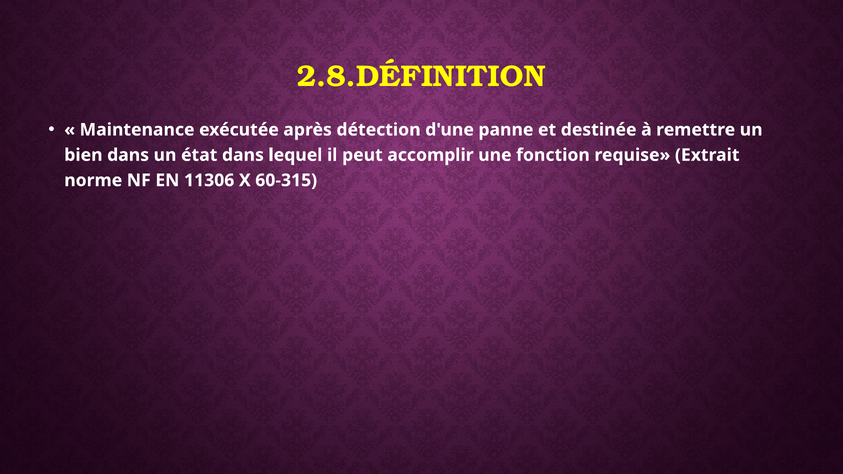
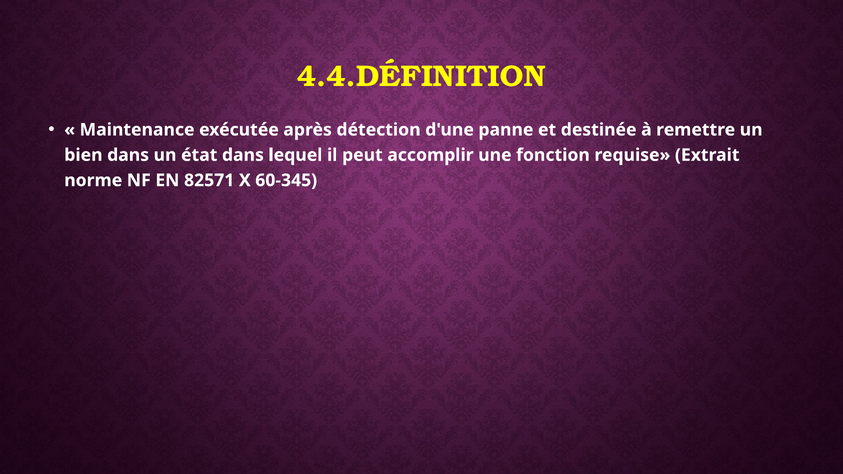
2.8.DÉFINITION: 2.8.DÉFINITION -> 4.4.DÉFINITION
11306: 11306 -> 82571
60-315: 60-315 -> 60-345
